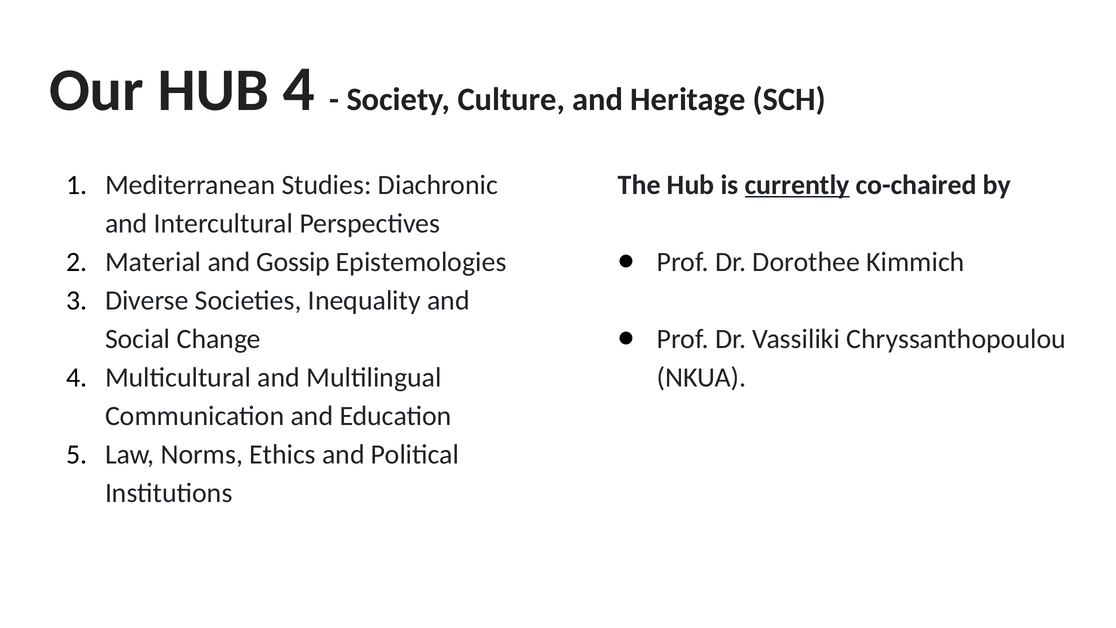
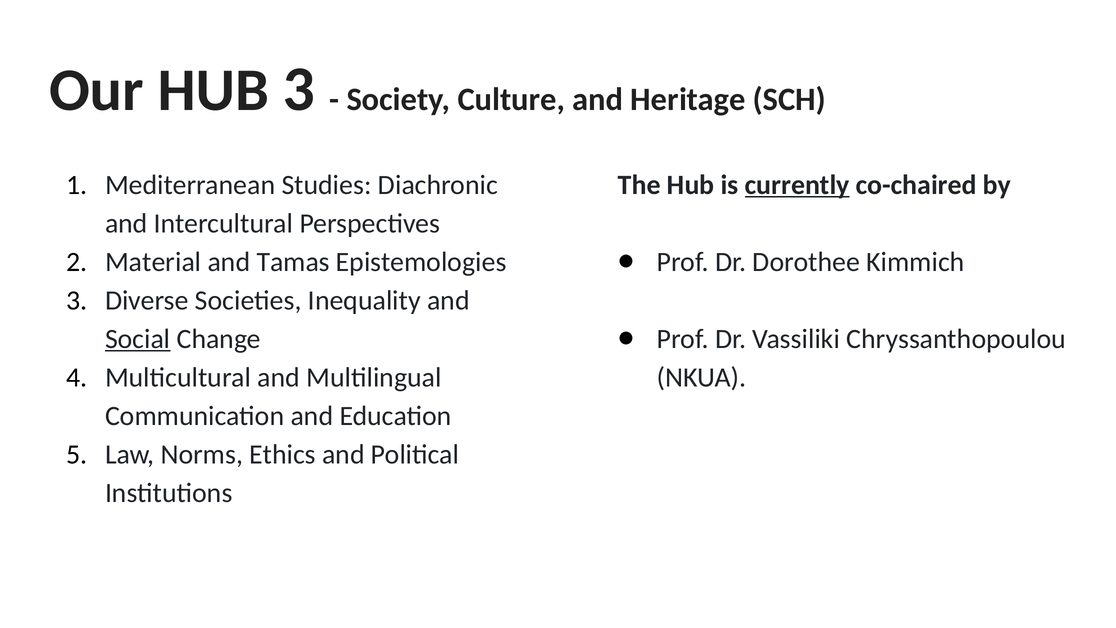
HUB 4: 4 -> 3
Gossip: Gossip -> Tamas
Social underline: none -> present
